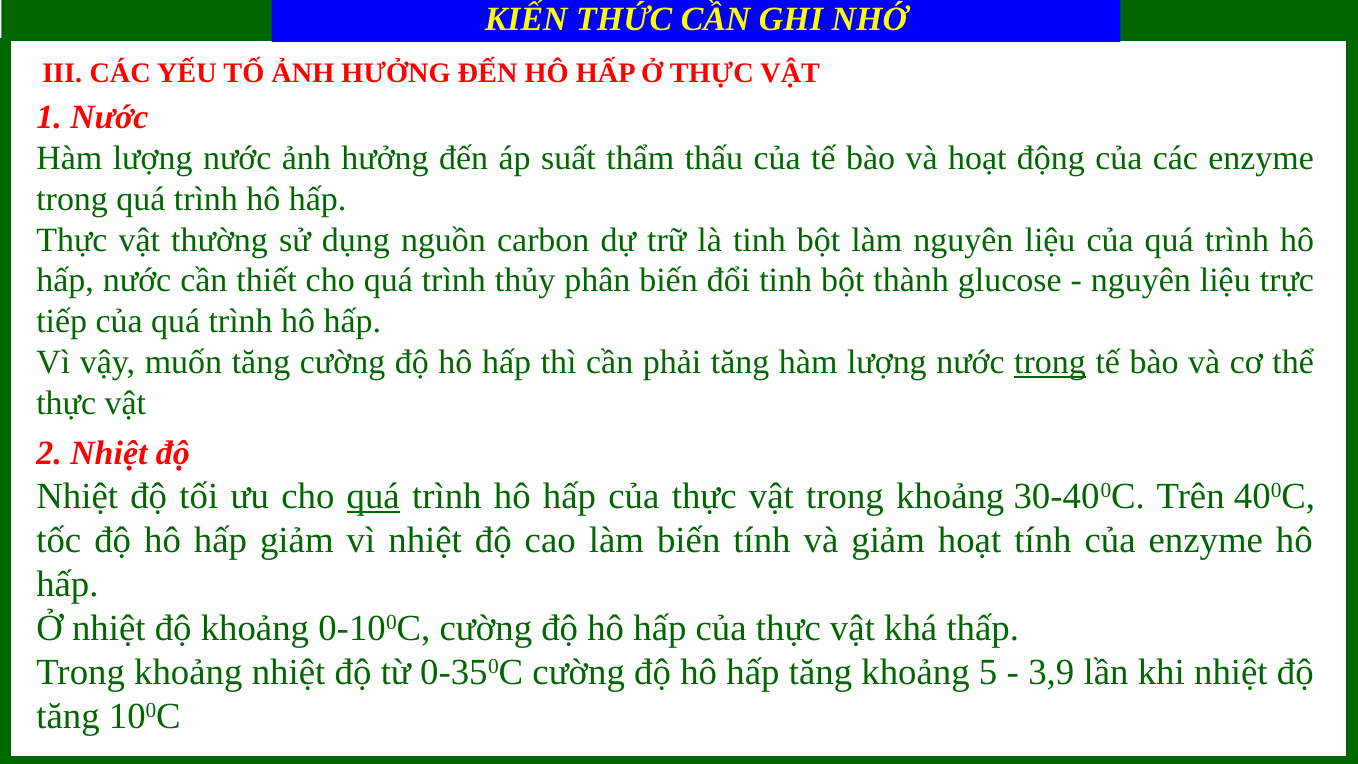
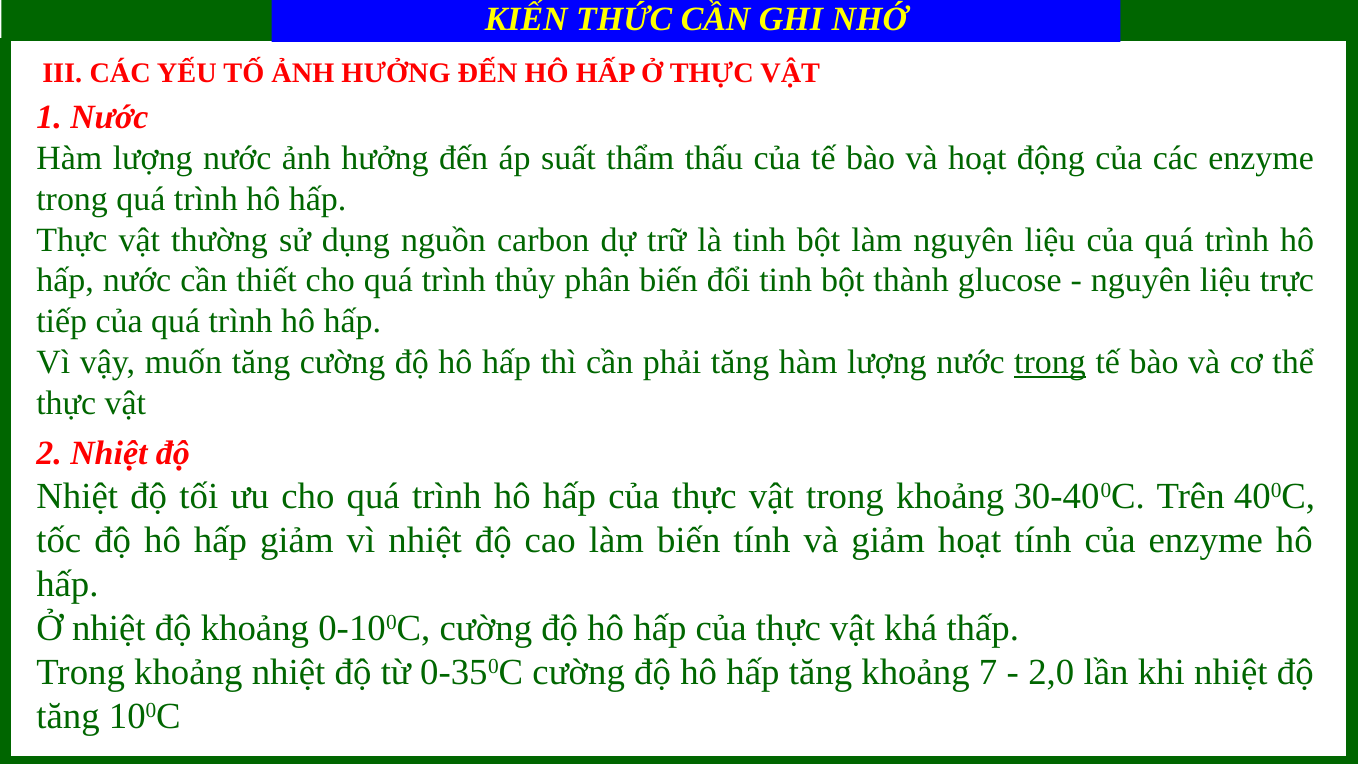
quá at (373, 496) underline: present -> none
5: 5 -> 7
3,9: 3,9 -> 2,0
